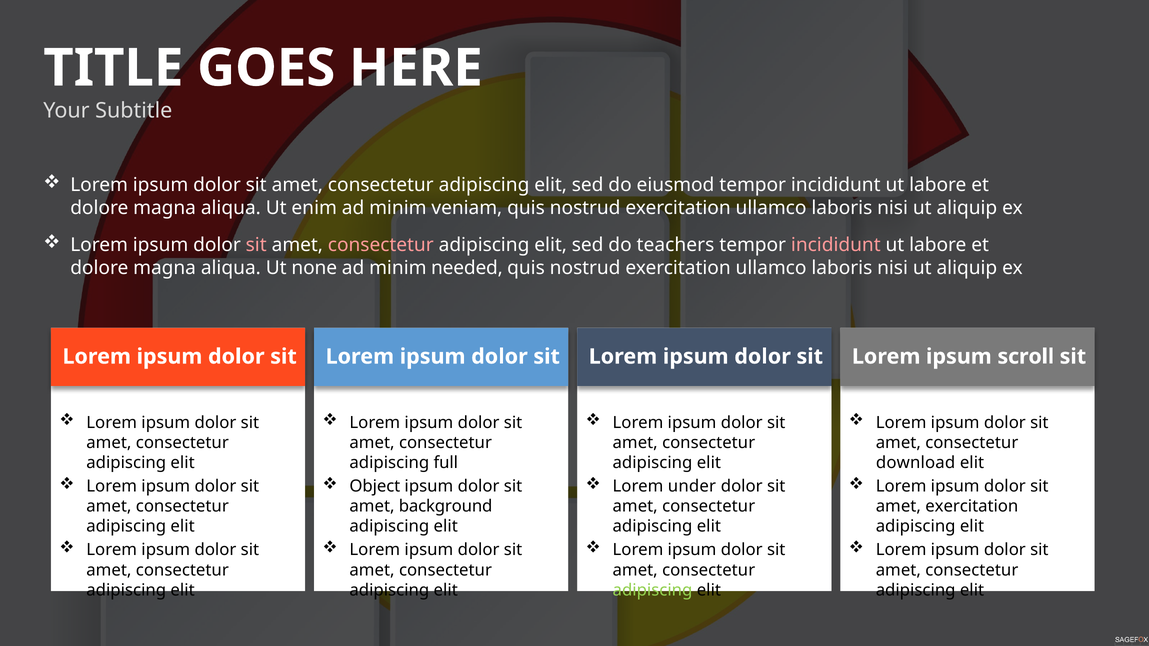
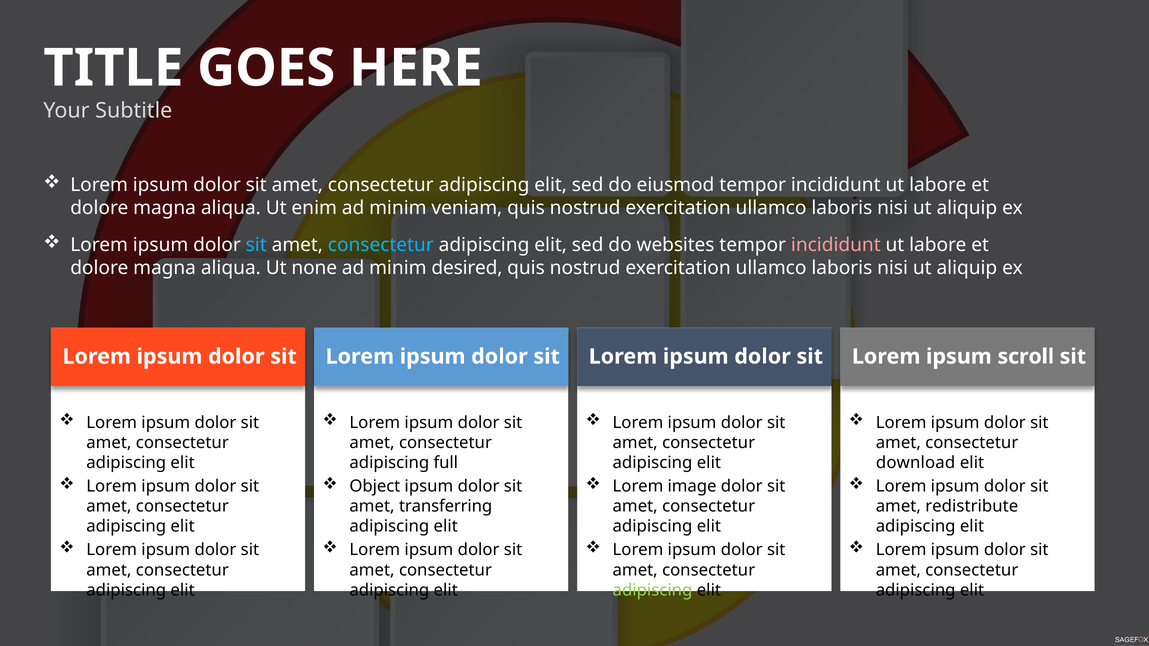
sit at (256, 245) colour: pink -> light blue
consectetur at (381, 245) colour: pink -> light blue
teachers: teachers -> websites
needed: needed -> desired
under: under -> image
background: background -> transferring
amet exercitation: exercitation -> redistribute
